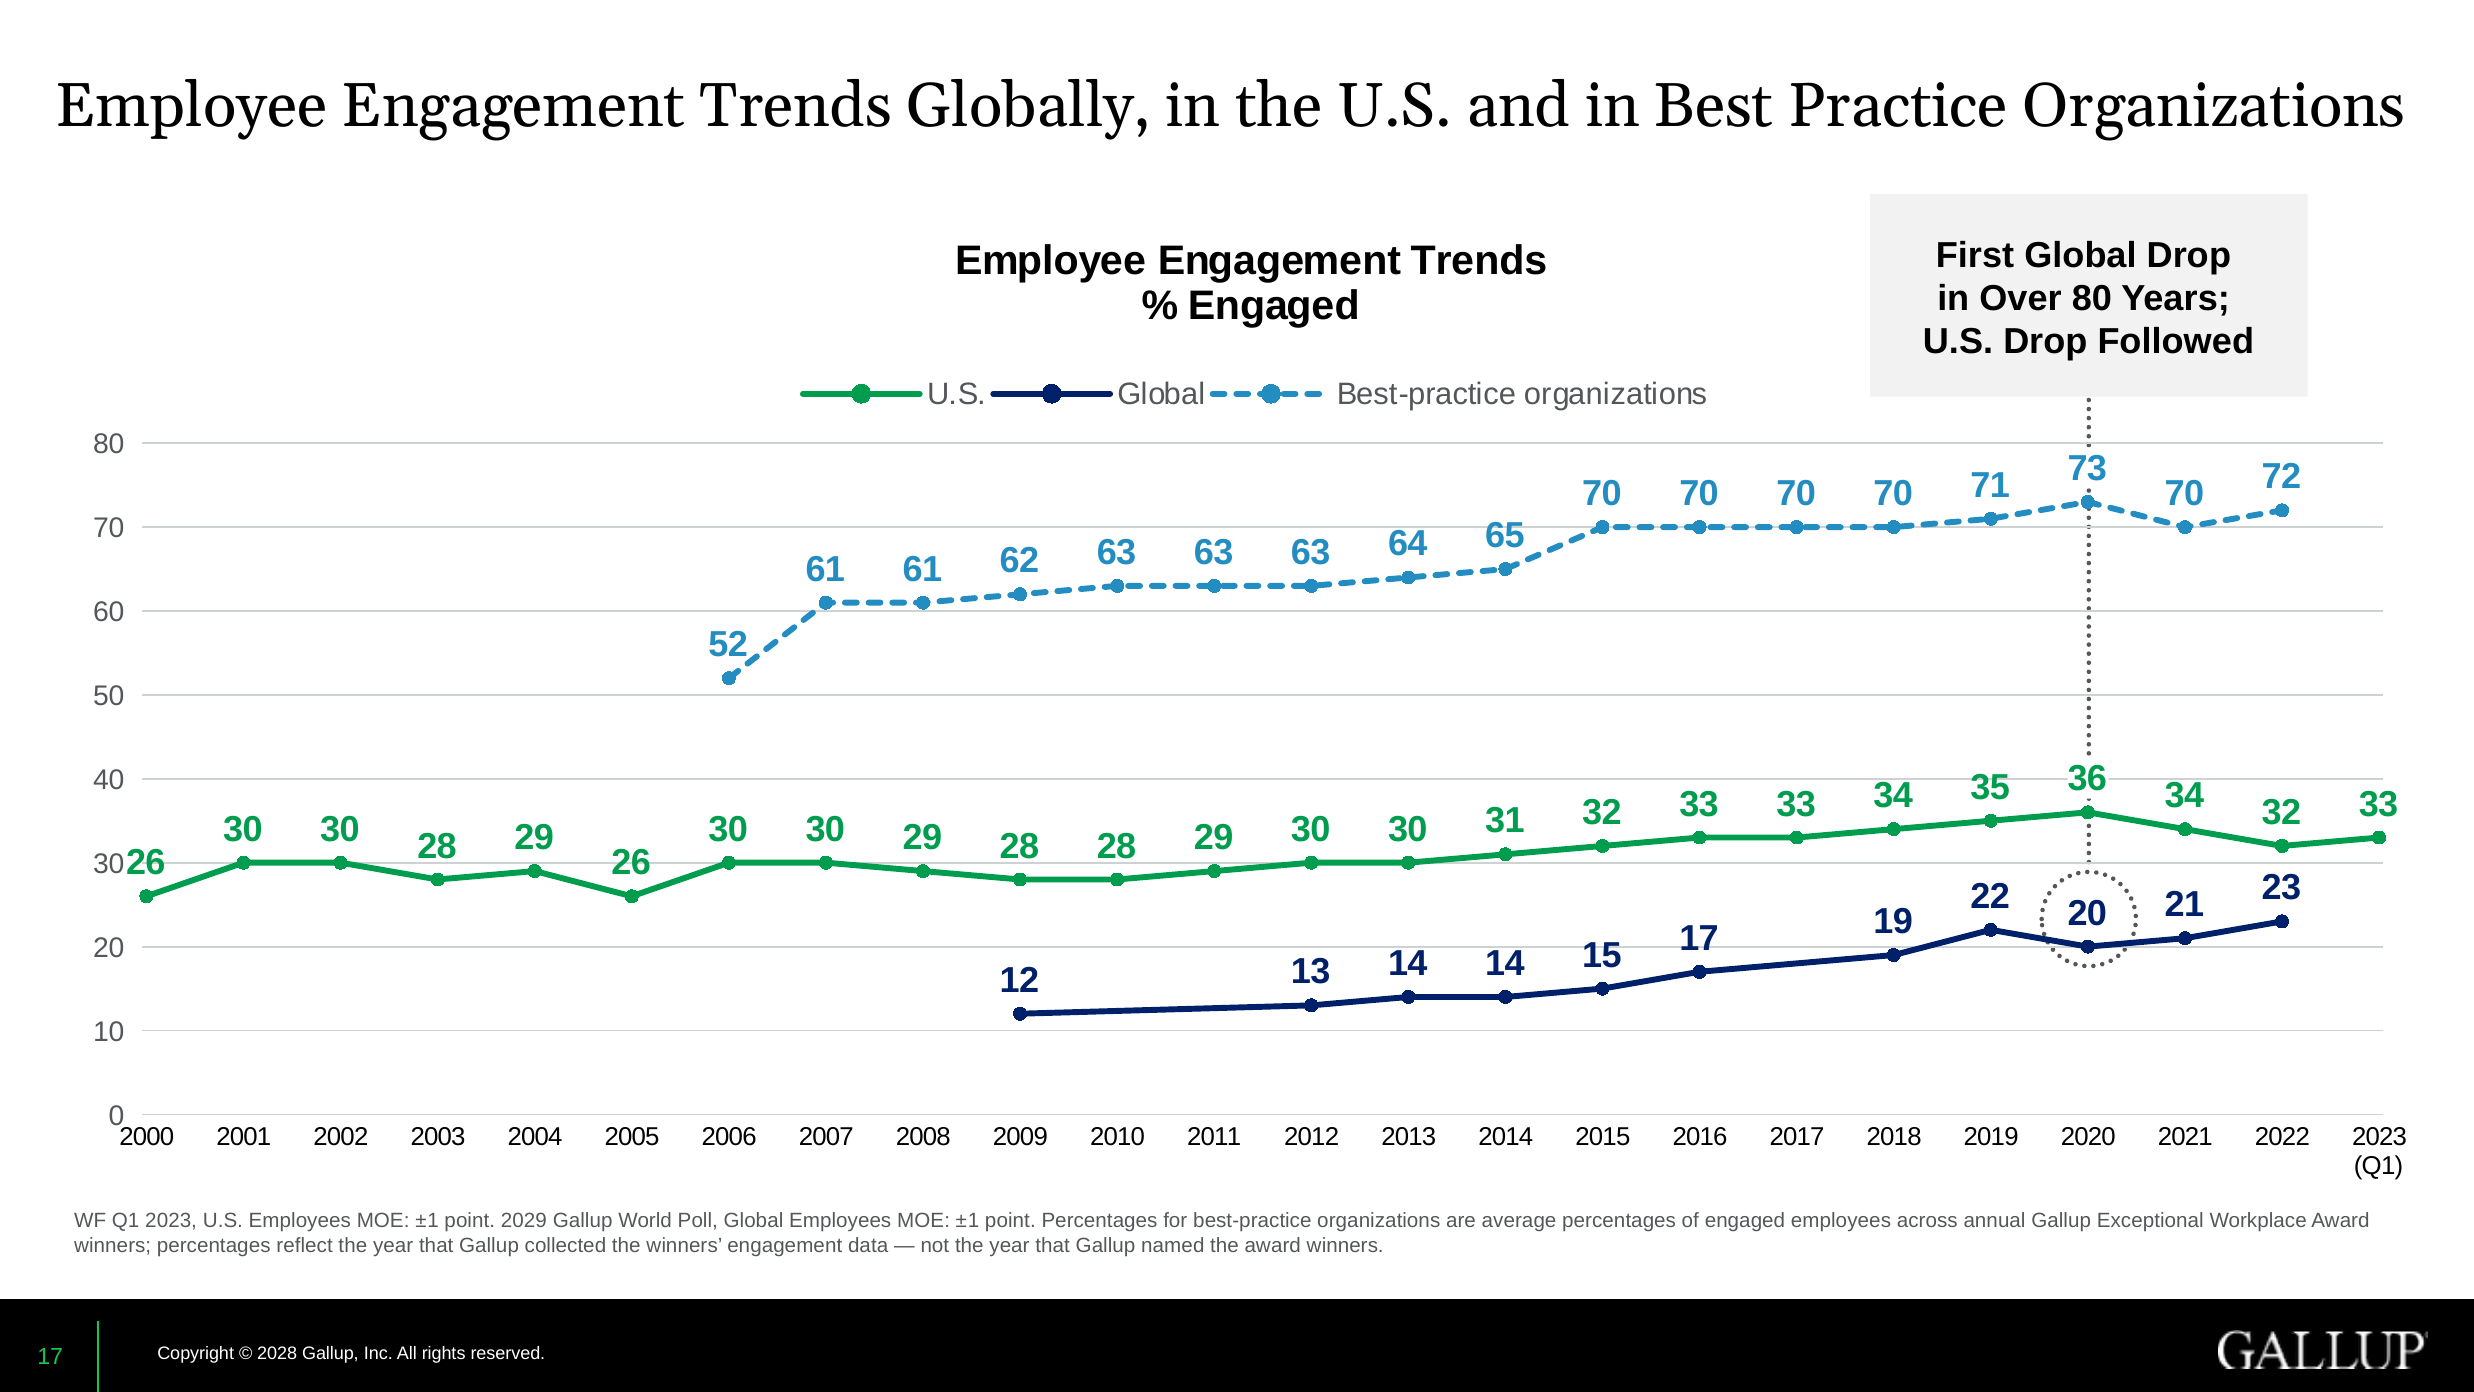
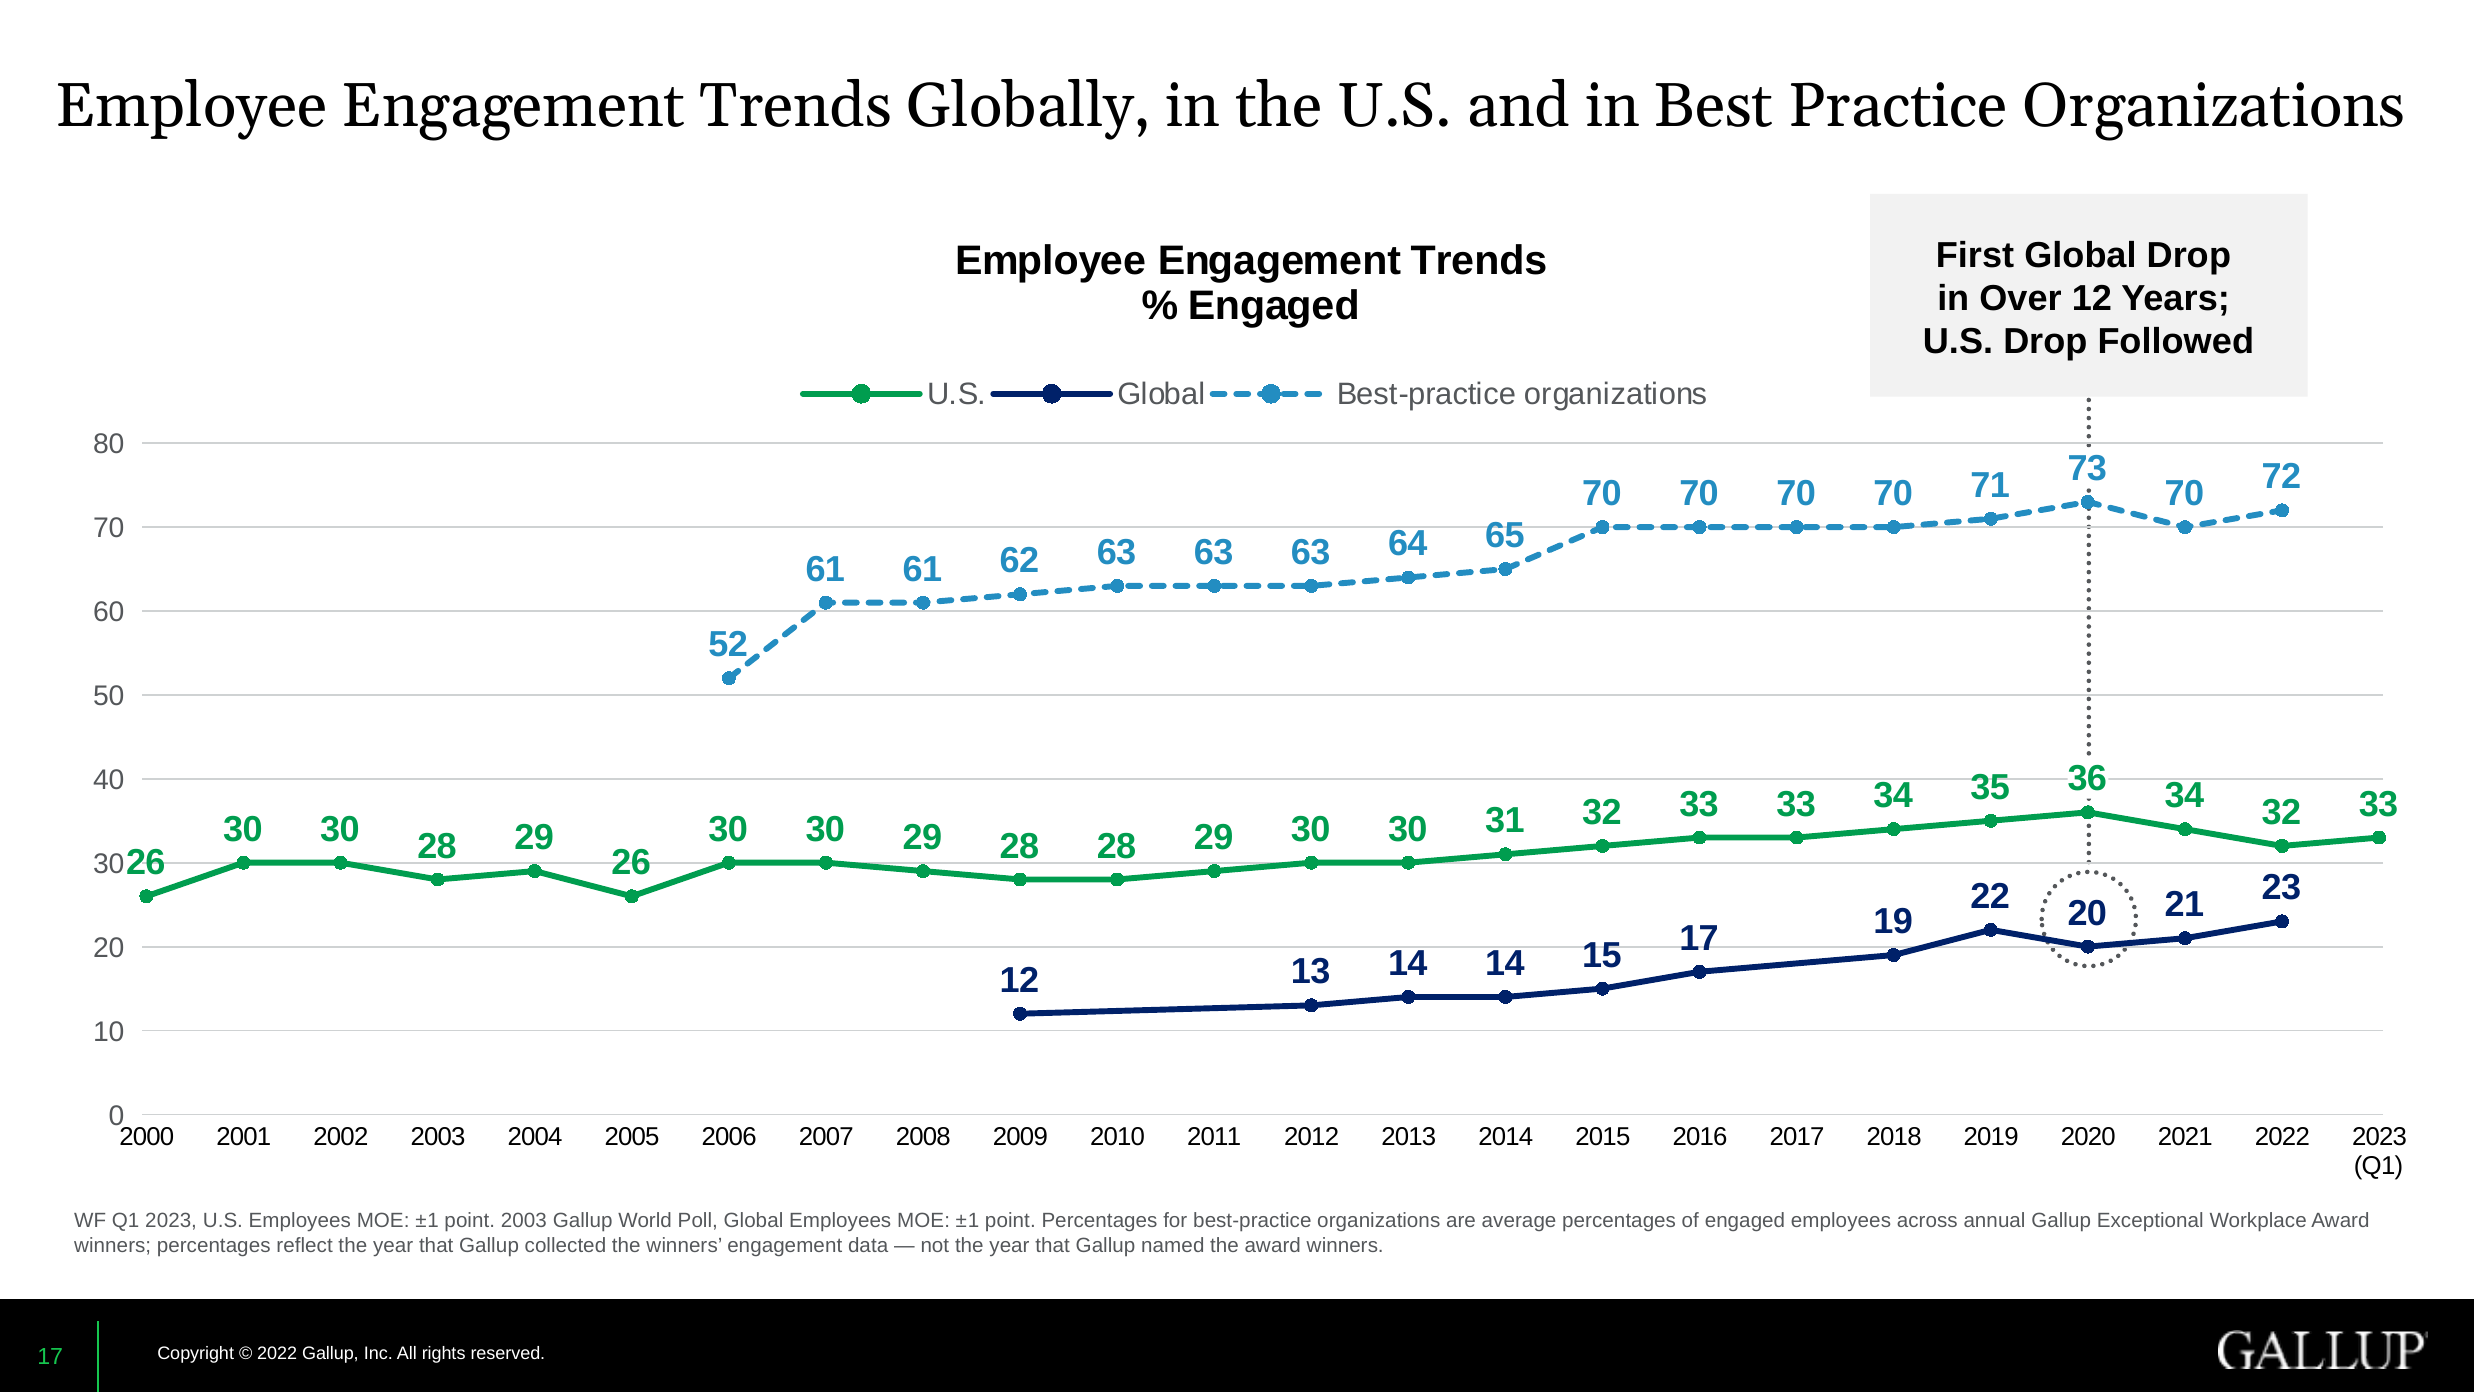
Over 80: 80 -> 12
point 2029: 2029 -> 2003
2028 at (277, 1353): 2028 -> 2022
